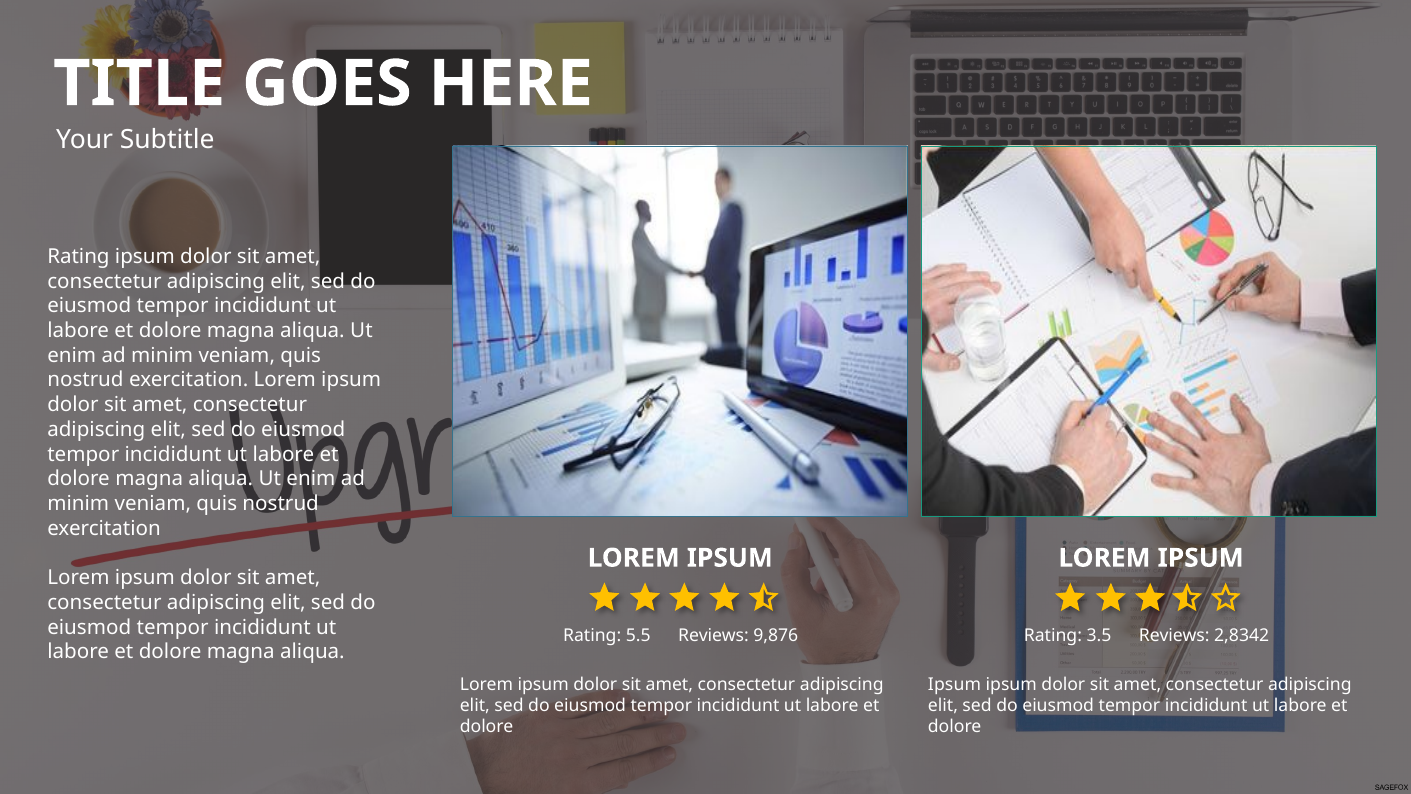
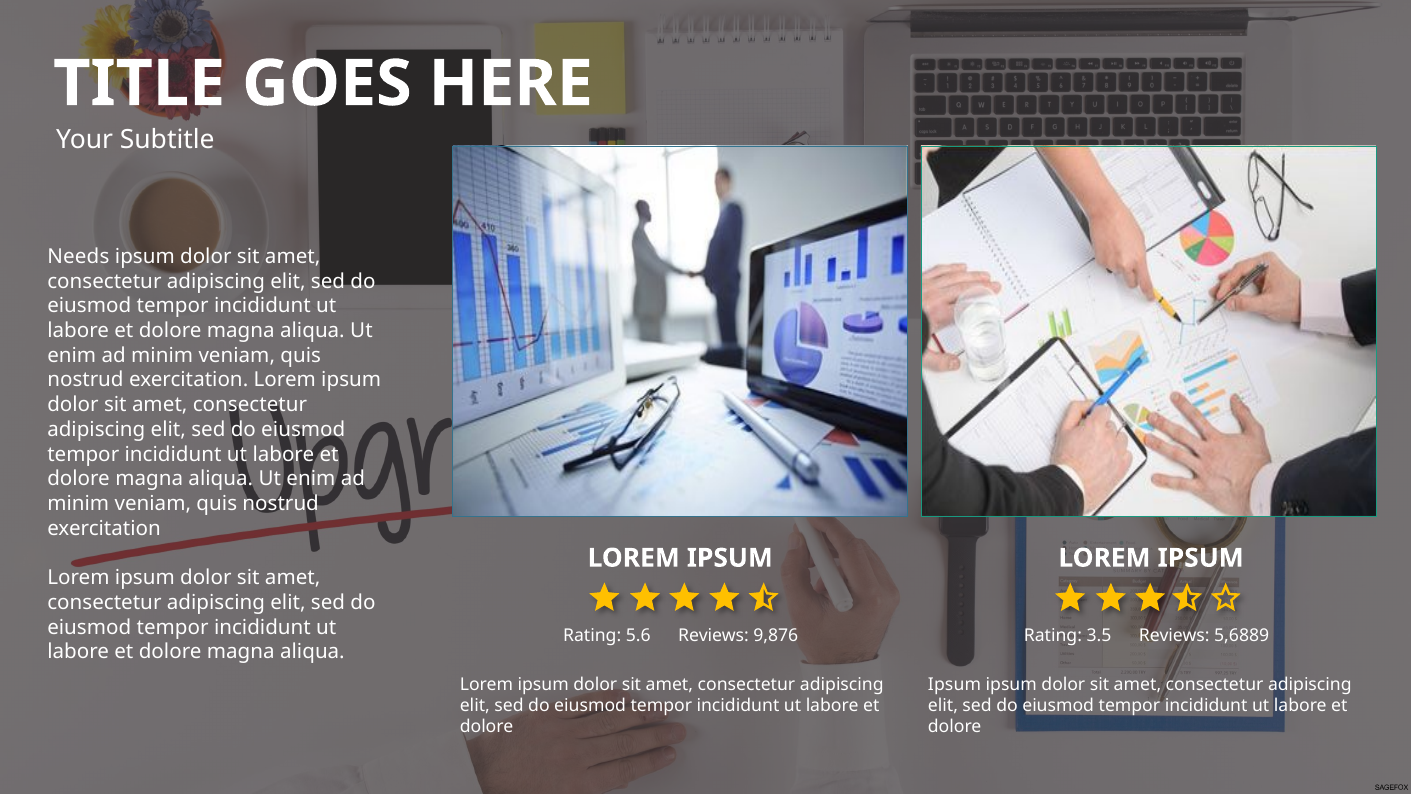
Rating at (78, 256): Rating -> Needs
5.5: 5.5 -> 5.6
2,8342: 2,8342 -> 5,6889
